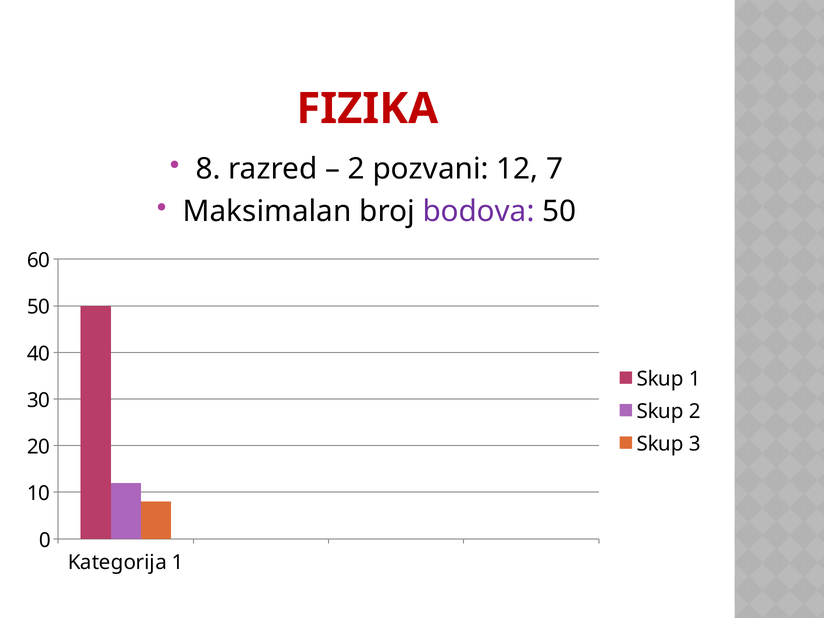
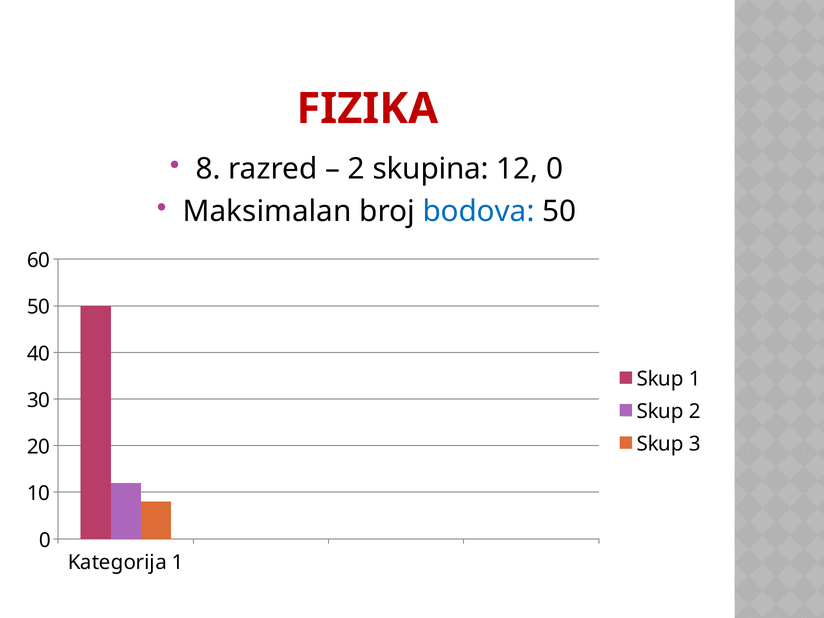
pozvani: pozvani -> skupina
12 7: 7 -> 0
bodova colour: purple -> blue
